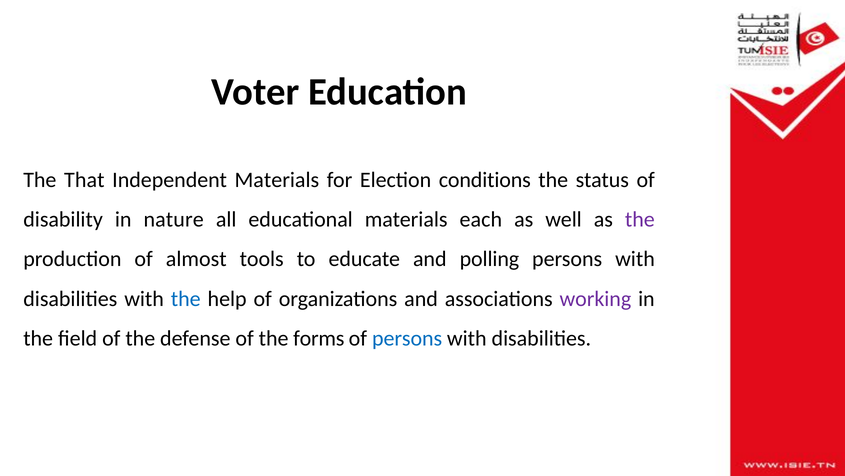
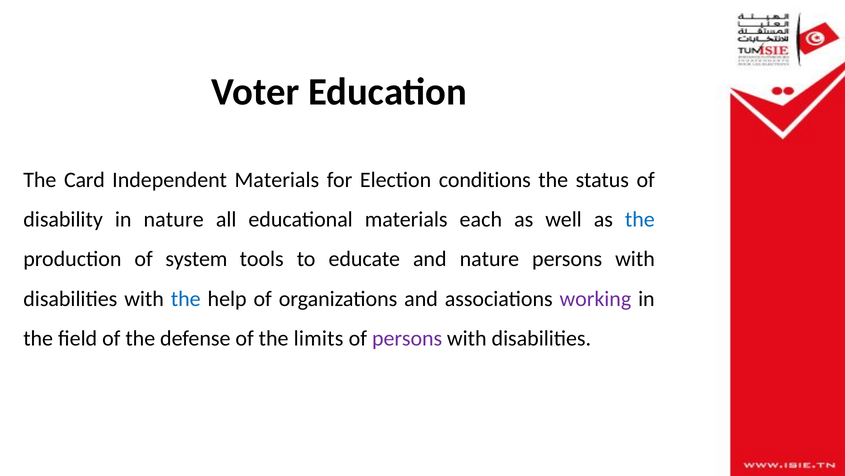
That: That -> Card
the at (640, 219) colour: purple -> blue
almost: almost -> system
and polling: polling -> nature
forms: forms -> limits
persons at (407, 338) colour: blue -> purple
